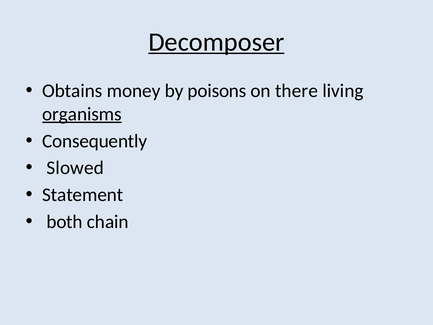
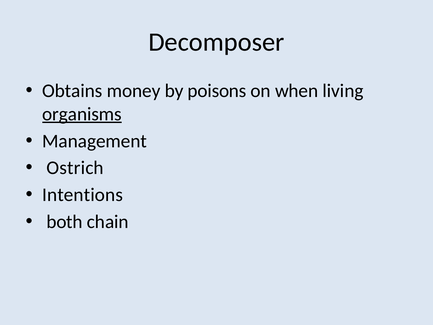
Decomposer underline: present -> none
there: there -> when
Consequently: Consequently -> Management
Slowed: Slowed -> Ostrich
Statement: Statement -> Intentions
